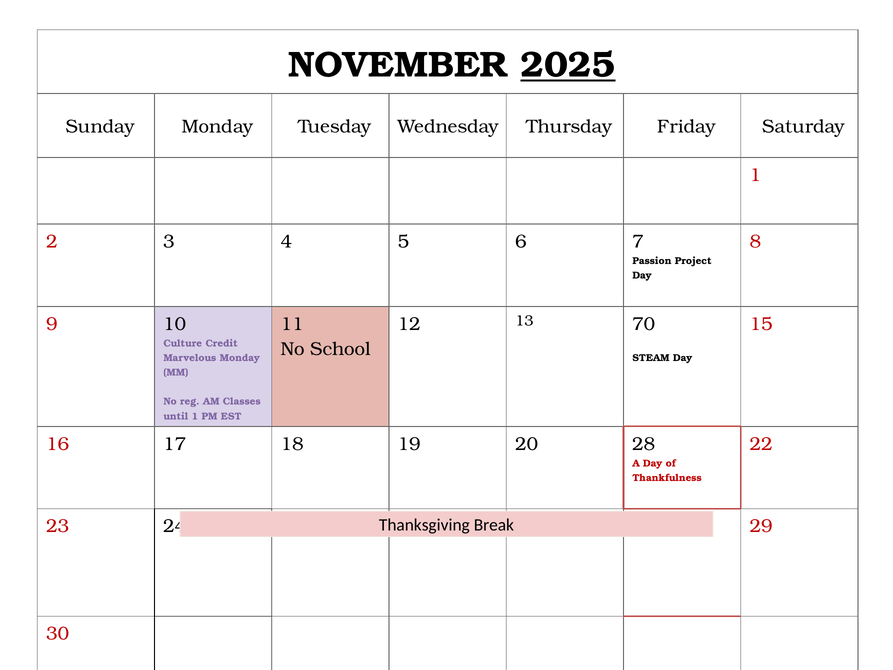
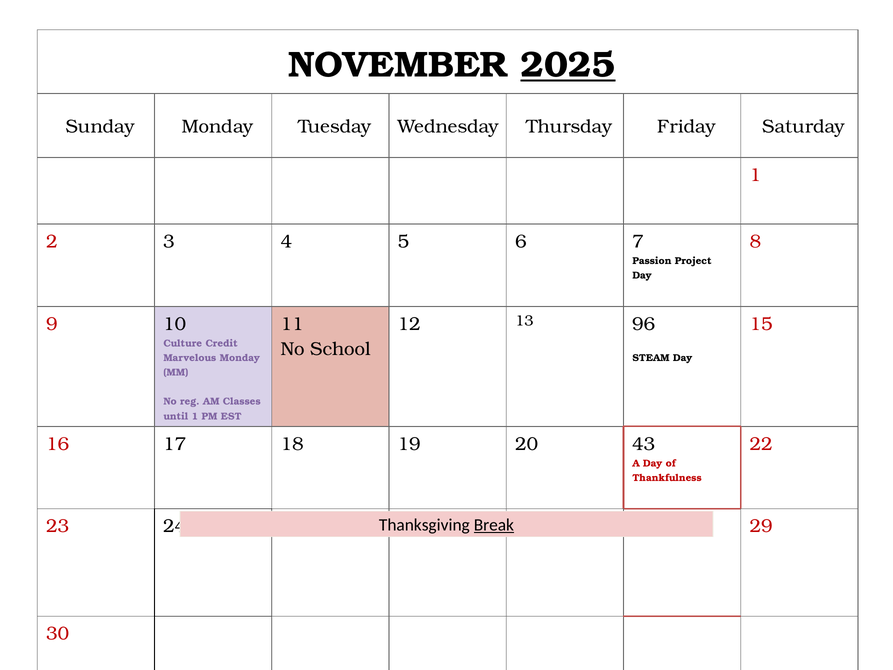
70: 70 -> 96
20 28: 28 -> 43
Break underline: none -> present
